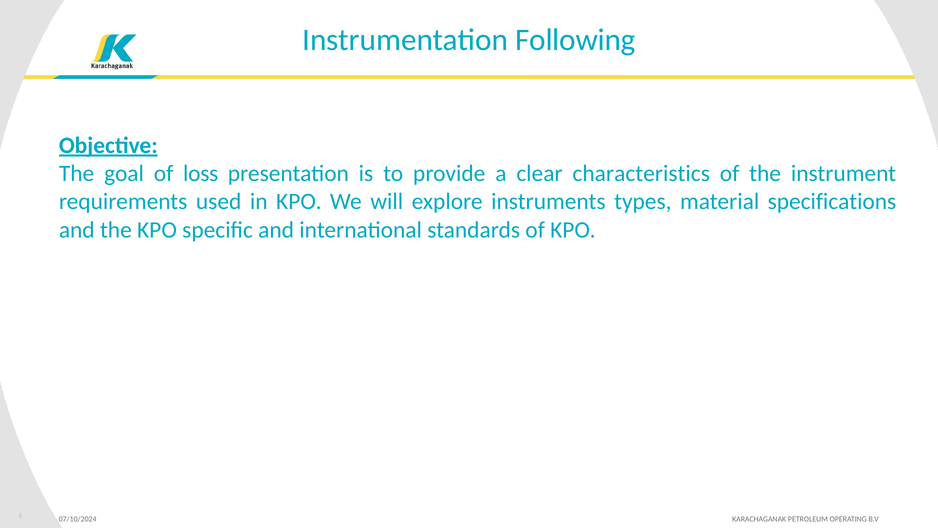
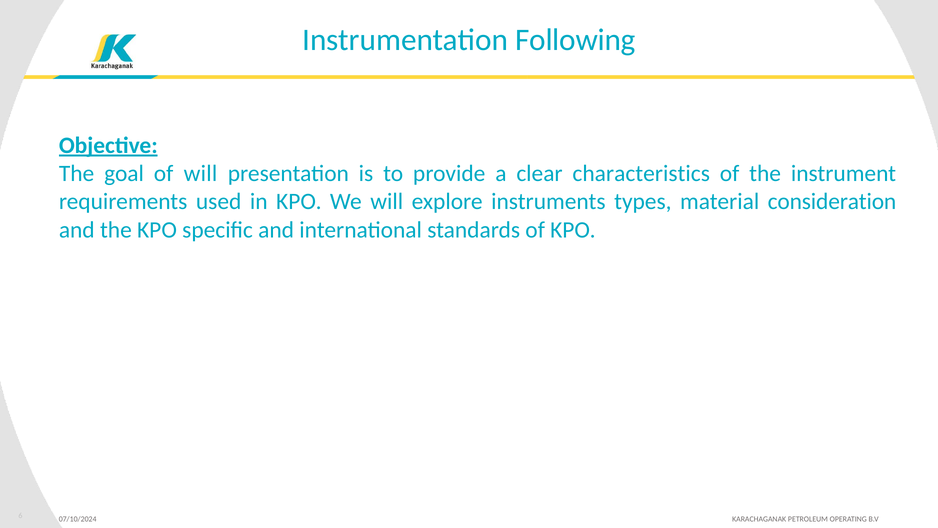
of loss: loss -> will
specifications: specifications -> consideration
